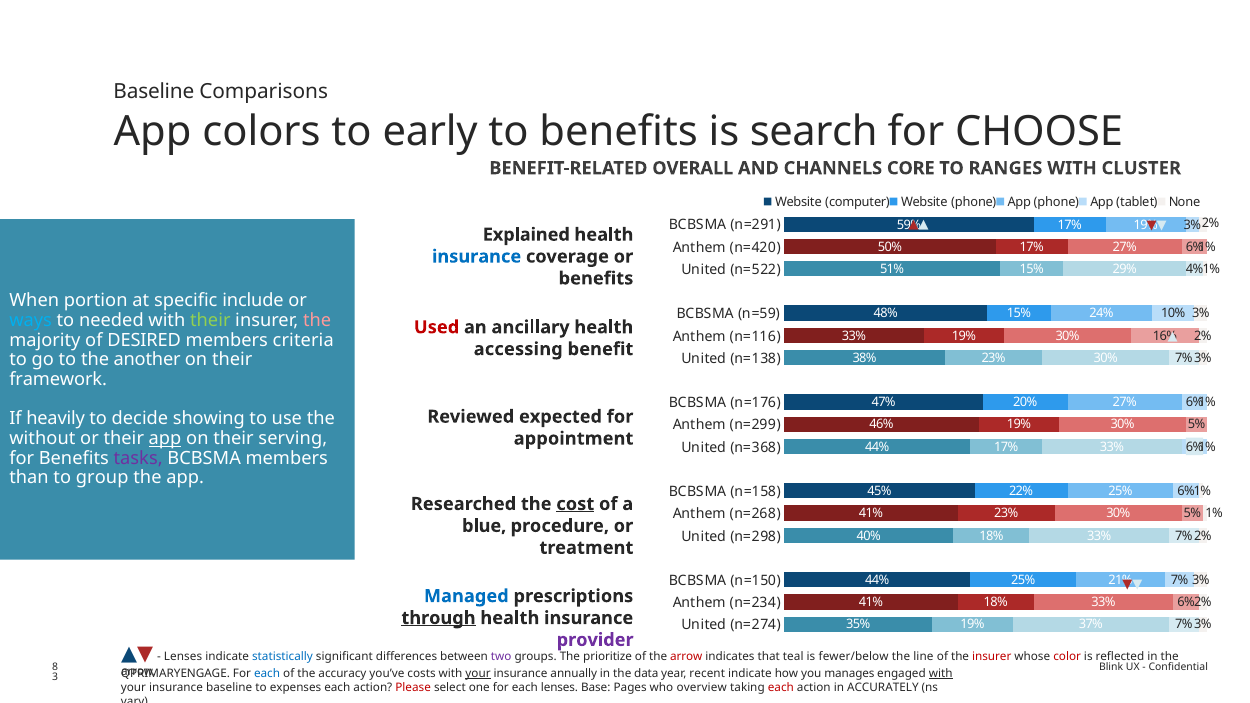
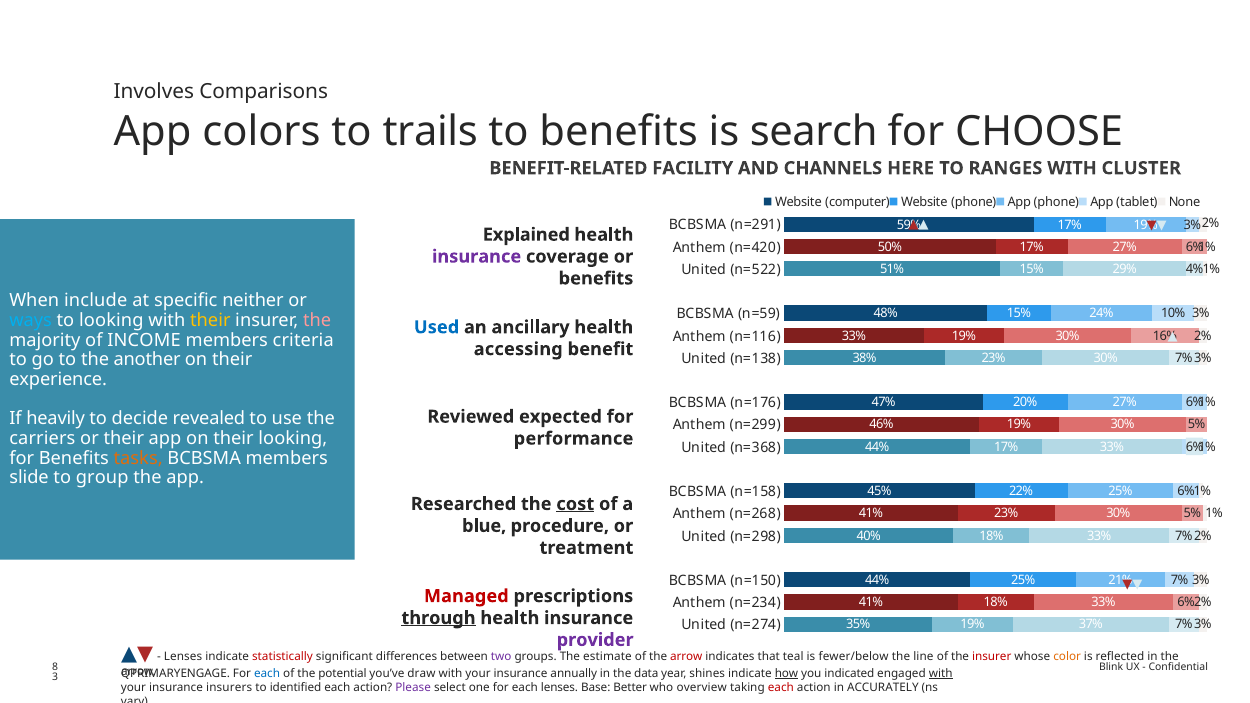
Baseline at (154, 91): Baseline -> Involves
early: early -> trails
OVERALL: OVERALL -> FACILITY
CORE: CORE -> HERE
insurance at (477, 257) colour: blue -> purple
portion: portion -> include
include: include -> neither
to needed: needed -> looking
their at (210, 320) colour: light green -> yellow
Used colour: red -> blue
DESIRED: DESIRED -> INCOME
framework: framework -> experience
showing: showing -> revealed
without: without -> carriers
app at (165, 439) underline: present -> none
their serving: serving -> looking
appointment: appointment -> performance
tasks colour: purple -> orange
than: than -> slide
Managed colour: blue -> red
statistically colour: blue -> red
prioritize: prioritize -> estimate
color colour: red -> orange
accuracy: accuracy -> potential
costs: costs -> draw
your at (478, 673) underline: present -> none
recent: recent -> shines
how underline: none -> present
manages: manages -> indicated
insurance baseline: baseline -> insurers
expenses: expenses -> identified
Please colour: red -> purple
Pages: Pages -> Better
